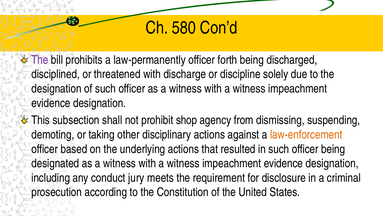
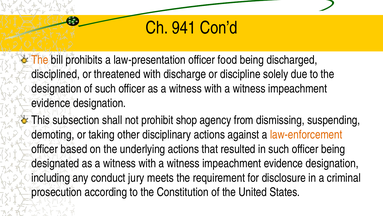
580: 580 -> 941
The at (40, 60) colour: purple -> orange
law-permanently: law-permanently -> law-presentation
forth: forth -> food
